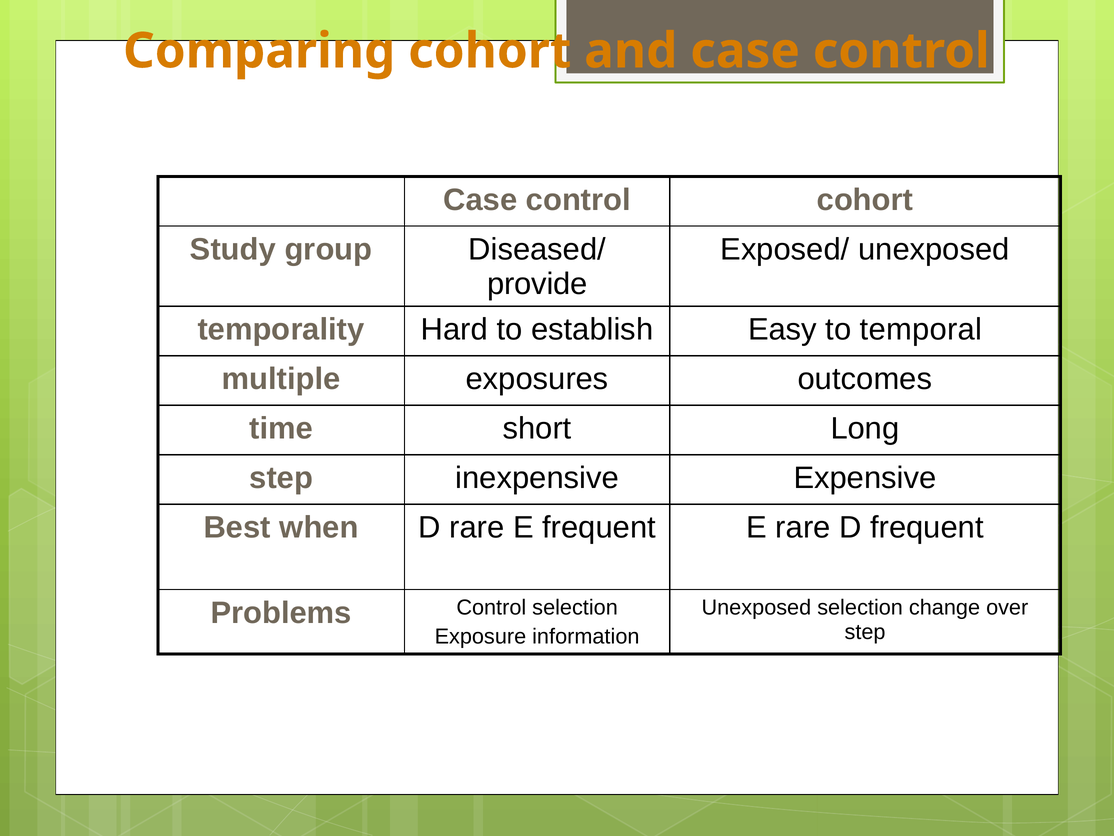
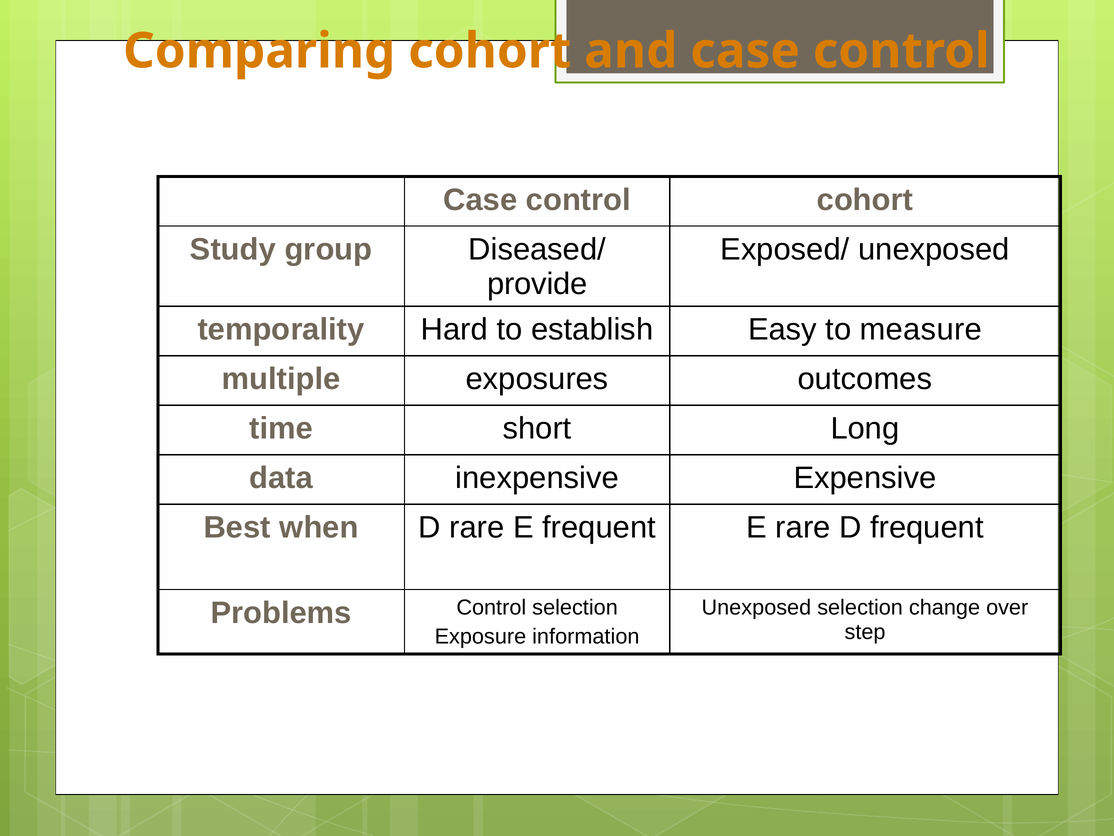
temporal: temporal -> measure
step at (281, 478): step -> data
